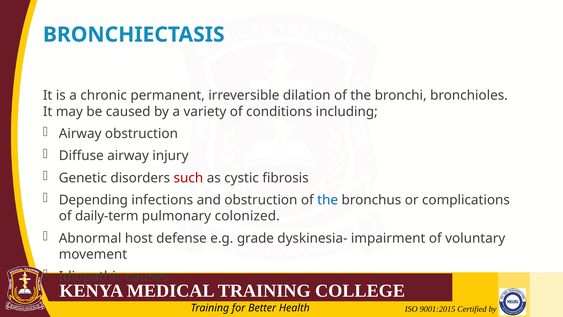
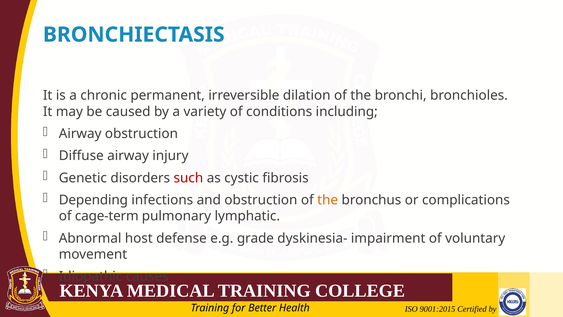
the at (328, 200) colour: blue -> orange
daily-term: daily-term -> cage-term
colonized: colonized -> lymphatic
